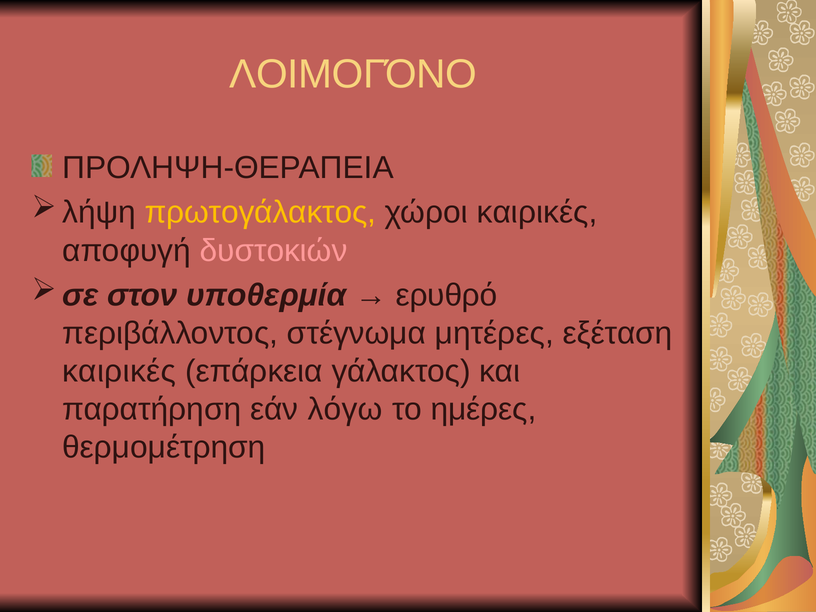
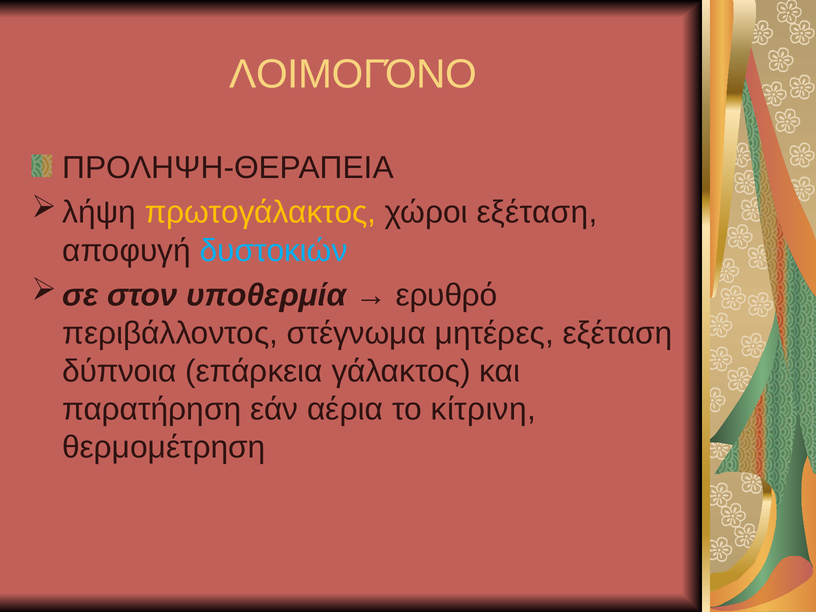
χώροι καιρικές: καιρικές -> εξέταση
δυστοκιών colour: pink -> light blue
καιρικές at (119, 371): καιρικές -> δύπνοια
λόγω: λόγω -> αέρια
ημέρες: ημέρες -> κίτρινη
